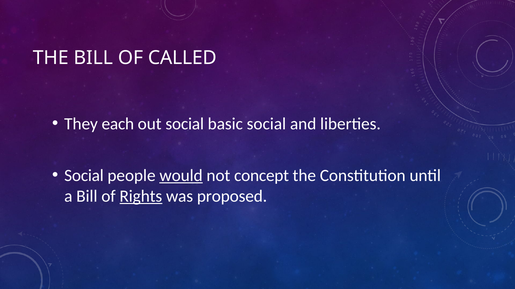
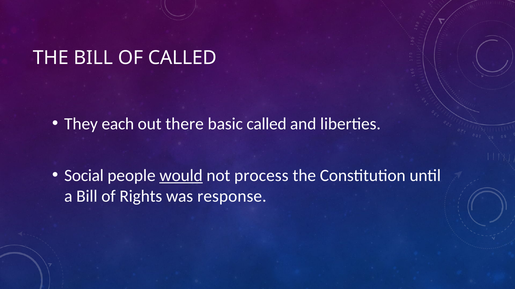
out social: social -> there
basic social: social -> called
concept: concept -> process
Rights underline: present -> none
proposed: proposed -> response
